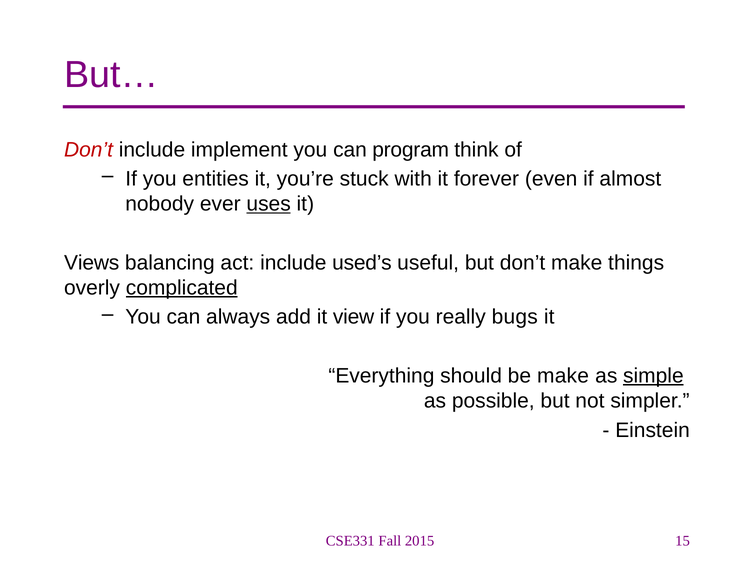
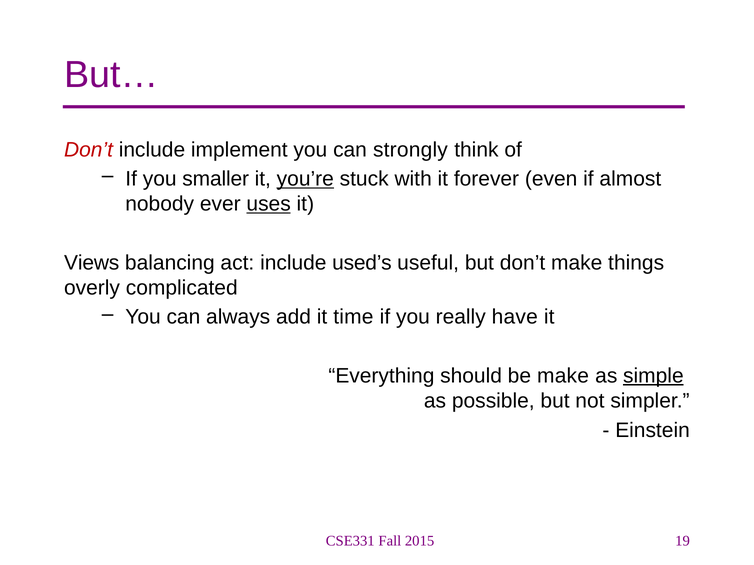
program: program -> strongly
entities: entities -> smaller
you’re underline: none -> present
complicated underline: present -> none
view: view -> time
bugs: bugs -> have
15: 15 -> 19
